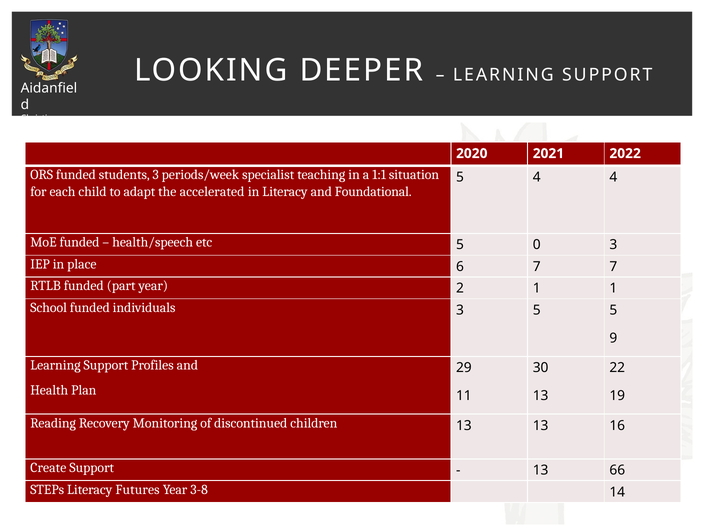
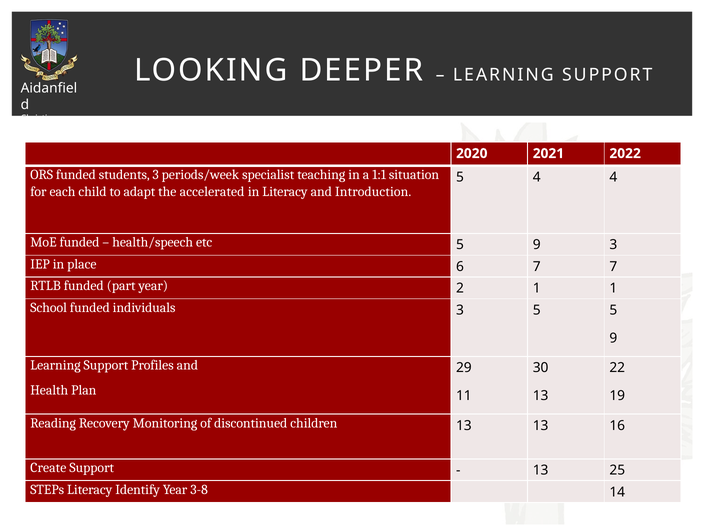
Foundational: Foundational -> Introduction
etc 5 0: 0 -> 9
66: 66 -> 25
Futures: Futures -> Identify
